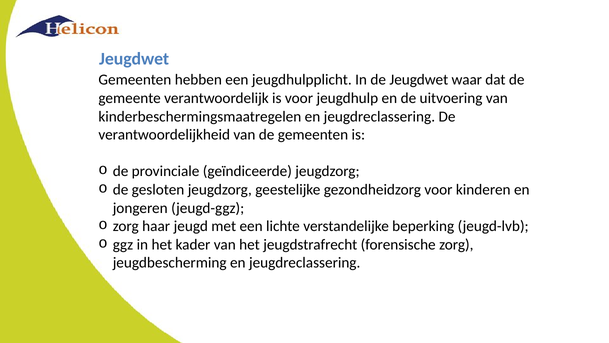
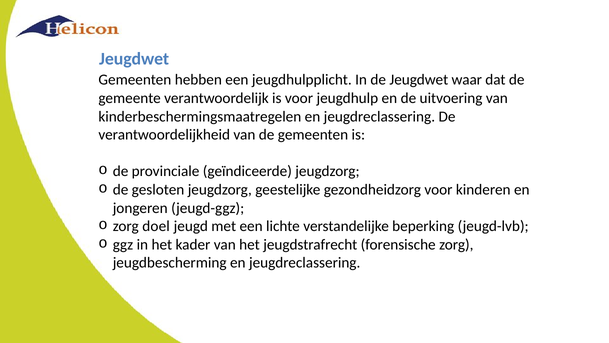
haar: haar -> doel
